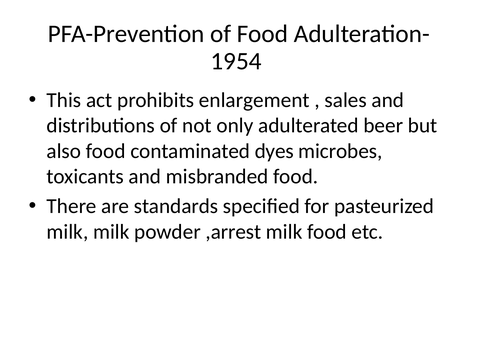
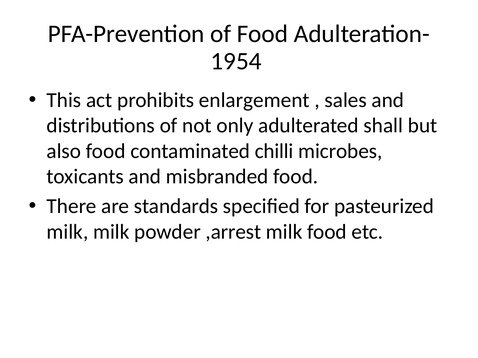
beer: beer -> shall
dyes: dyes -> chilli
